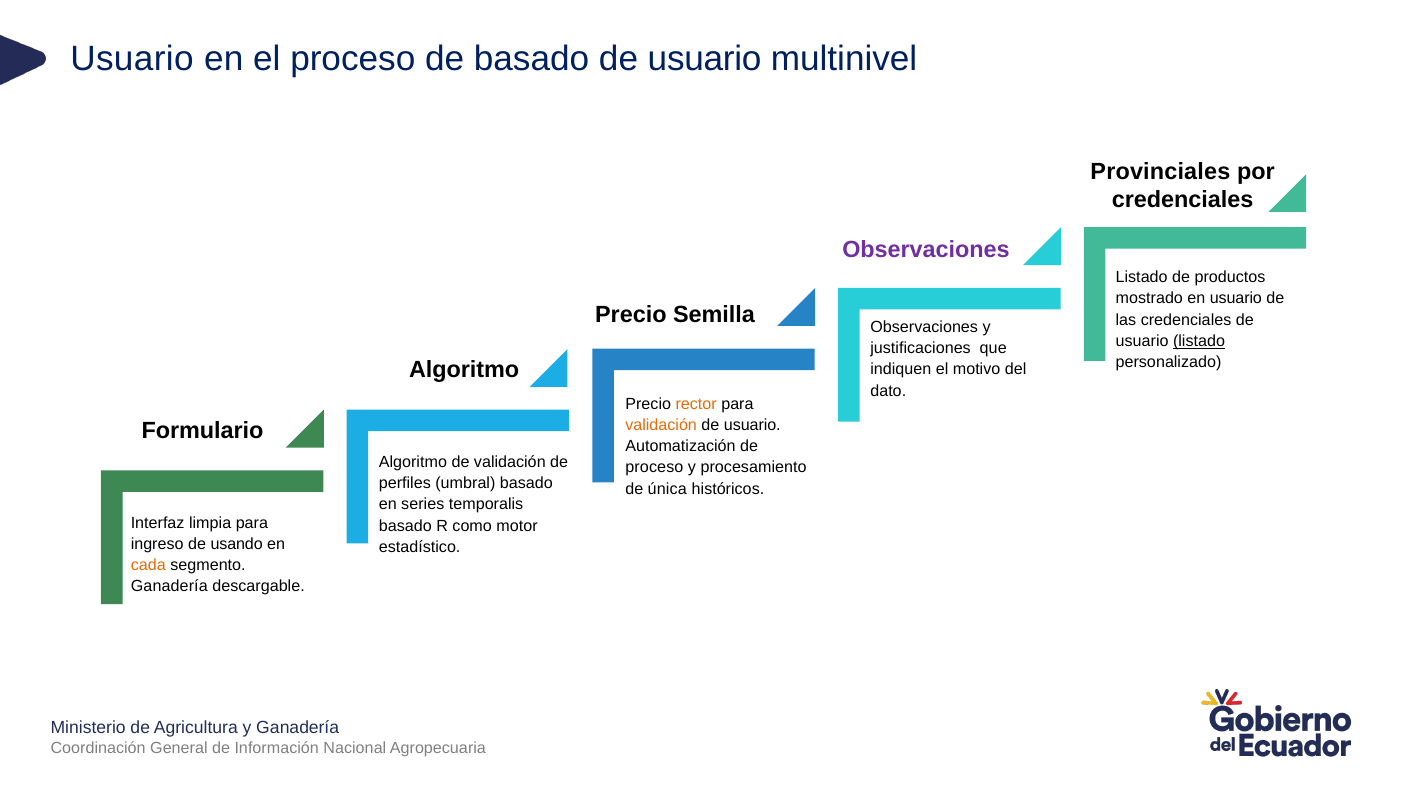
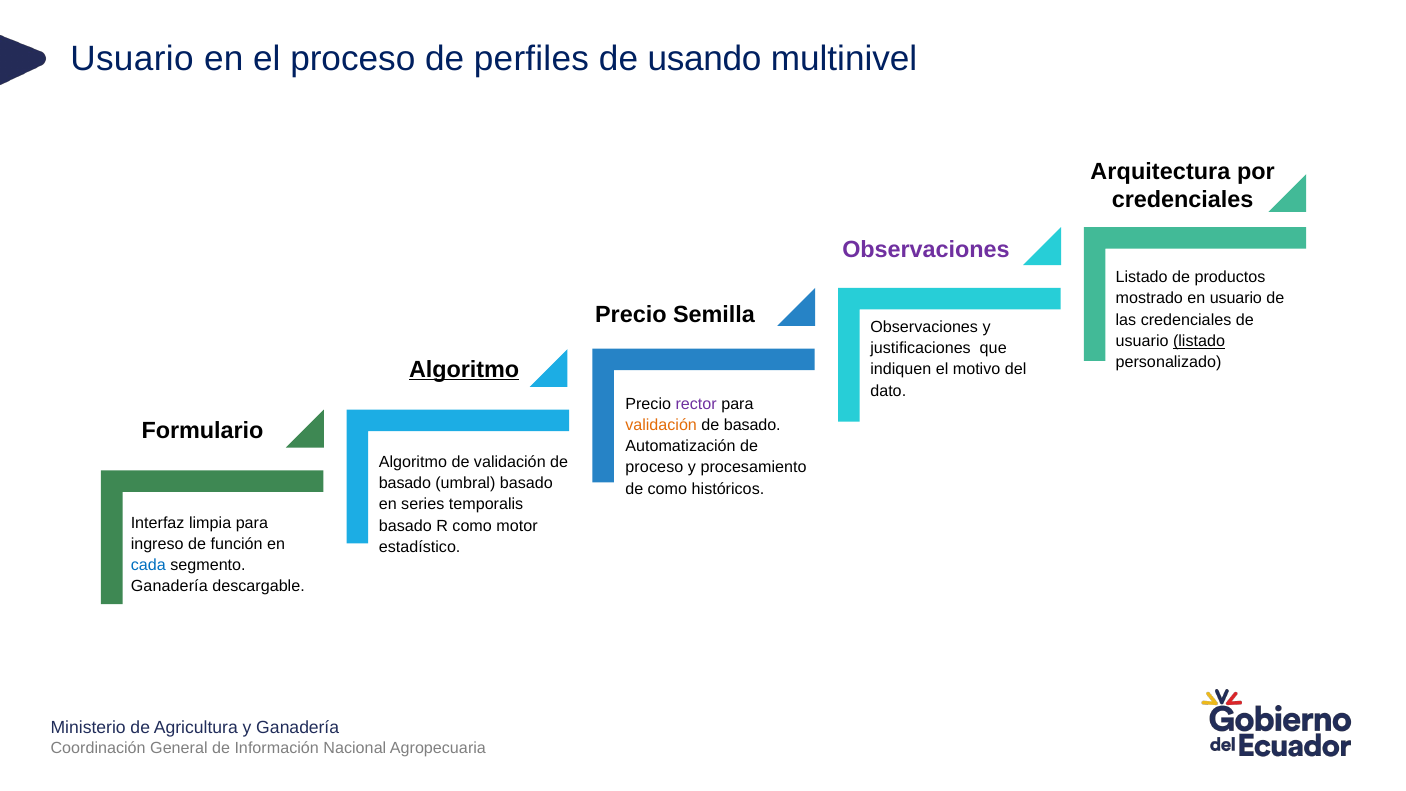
de basado: basado -> perfiles
usuario at (705, 59): usuario -> usando
Provinciales: Provinciales -> Arquitectura
Algoritmo at (464, 370) underline: none -> present
rector colour: orange -> purple
usuario at (752, 425): usuario -> basado
perfiles at (405, 483): perfiles -> basado
de única: única -> como
usando: usando -> función
cada colour: orange -> blue
